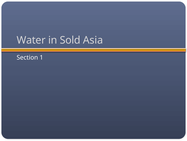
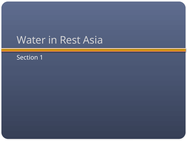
Sold: Sold -> Rest
